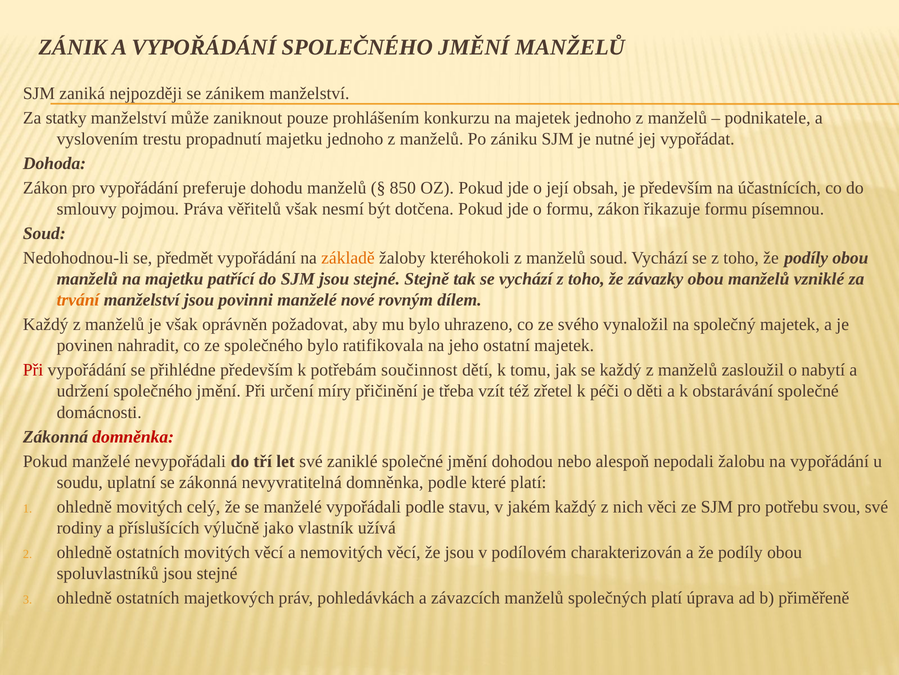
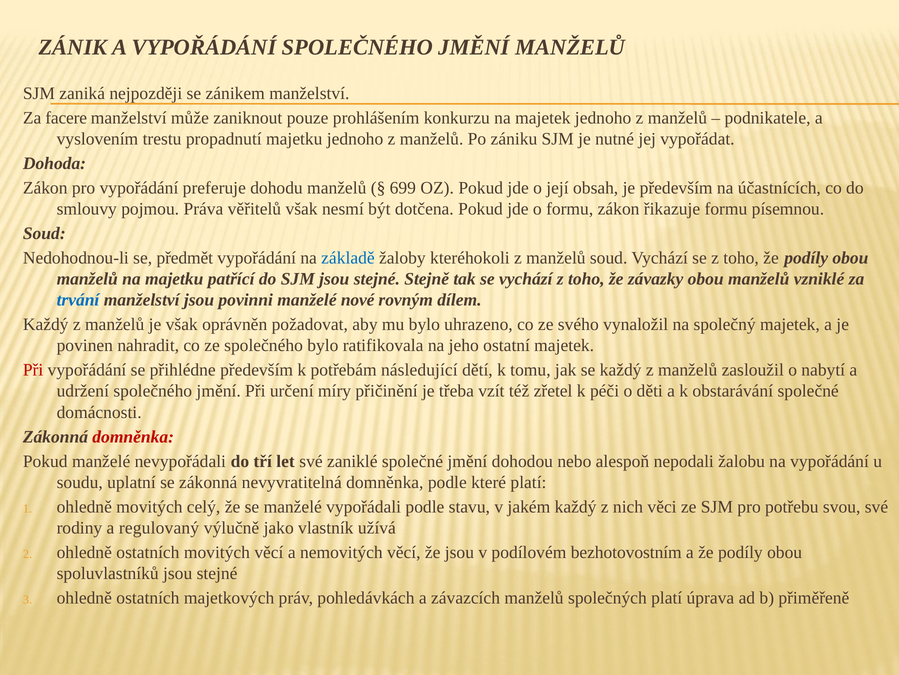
statky: statky -> facere
850: 850 -> 699
základě colour: orange -> blue
trvání colour: orange -> blue
součinnost: součinnost -> následující
příslušících: příslušících -> regulovaný
charakterizován: charakterizován -> bezhotovostním
